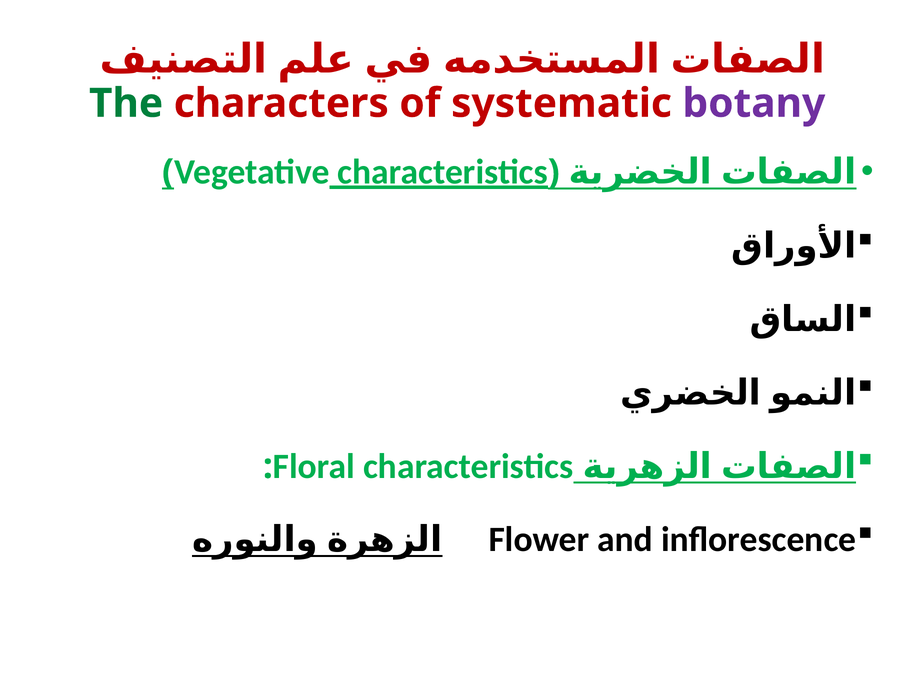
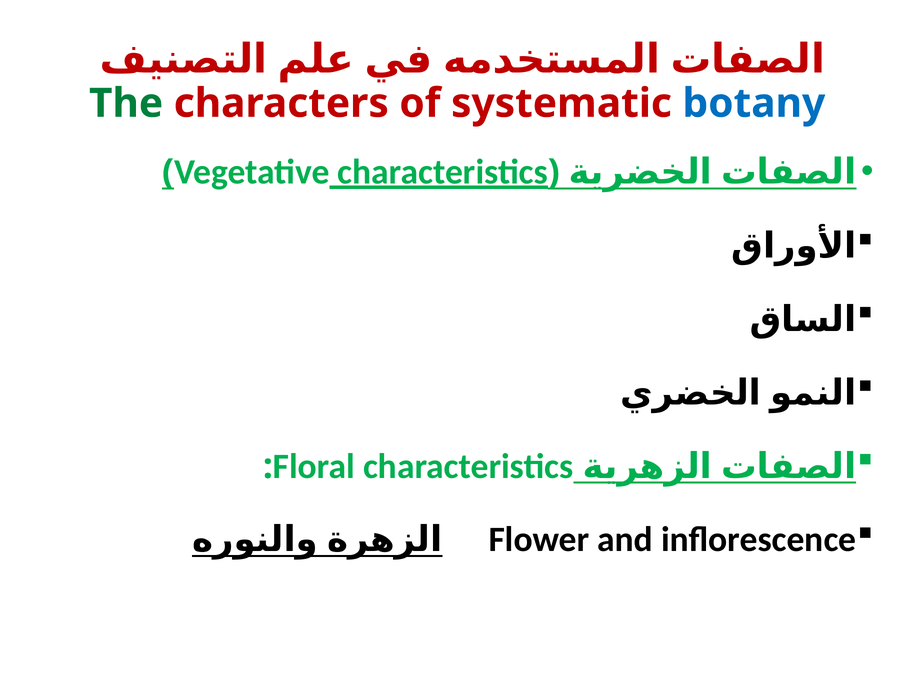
botany colour: purple -> blue
